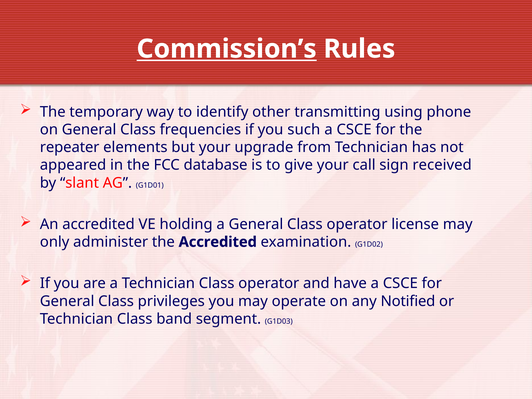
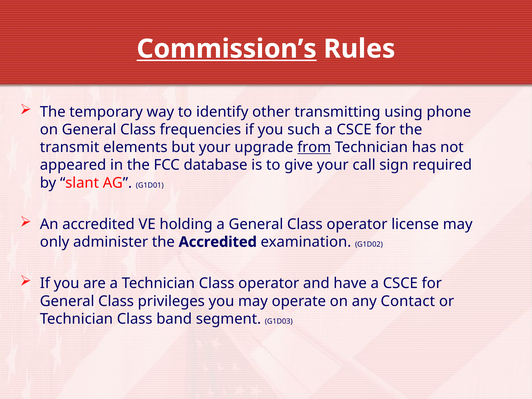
repeater: repeater -> transmit
from underline: none -> present
received: received -> required
Notified: Notified -> Contact
